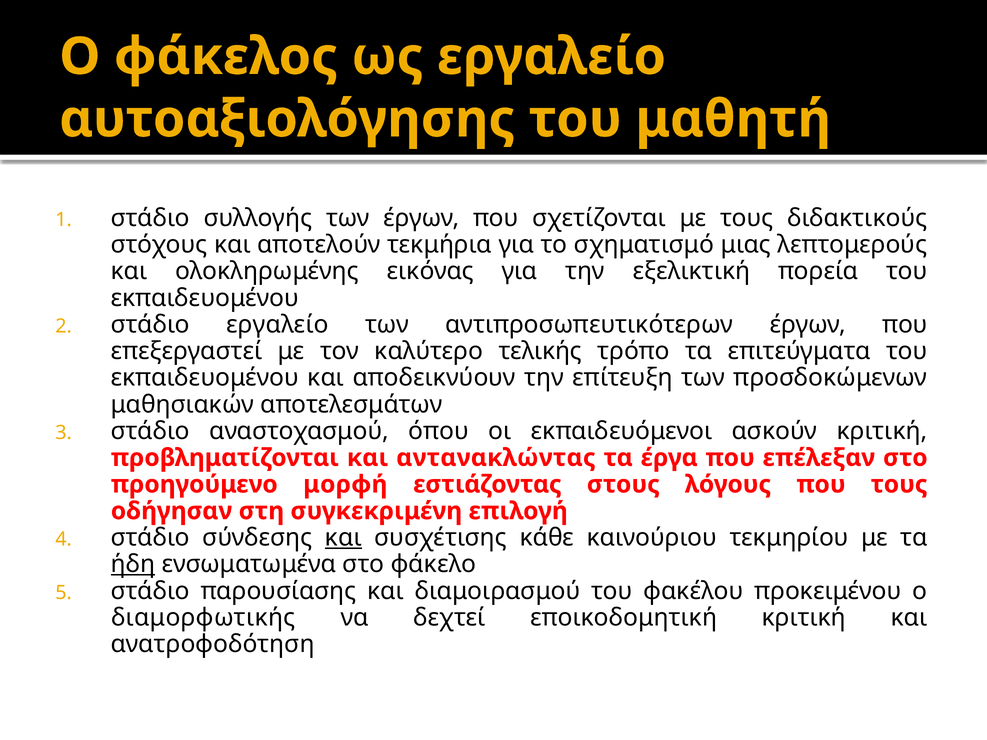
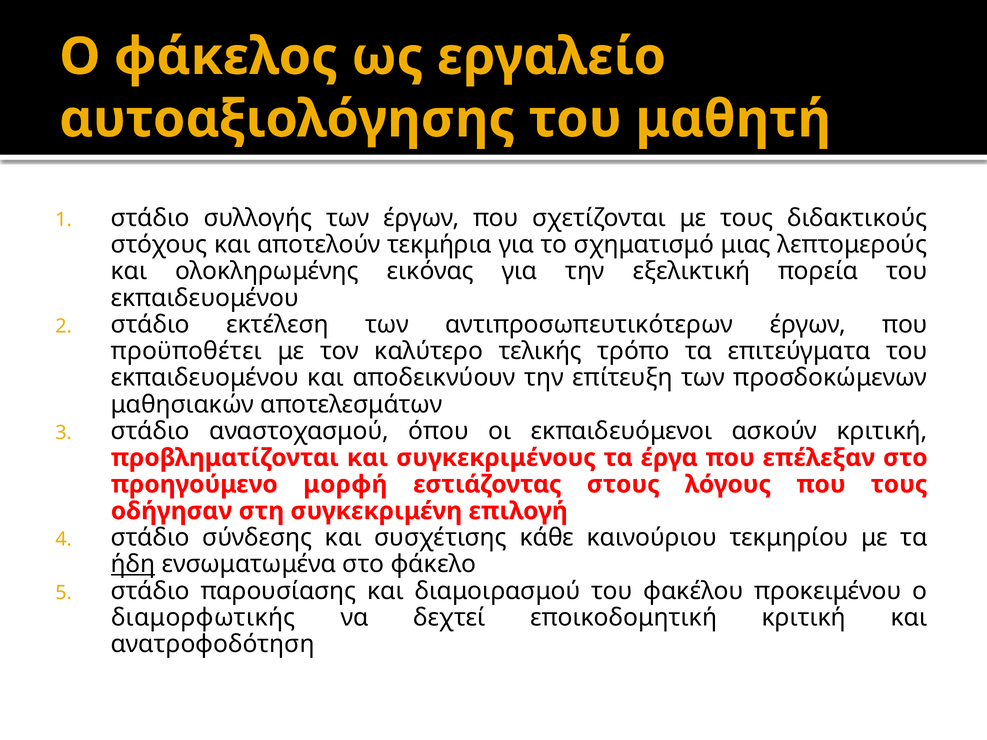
στάδιο εργαλείο: εργαλείο -> εκτέλεση
επεξεργαστεί: επεξεργαστεί -> προϋποθέτει
αντανακλώντας: αντανακλώντας -> συγκεκριμένους
και at (343, 538) underline: present -> none
